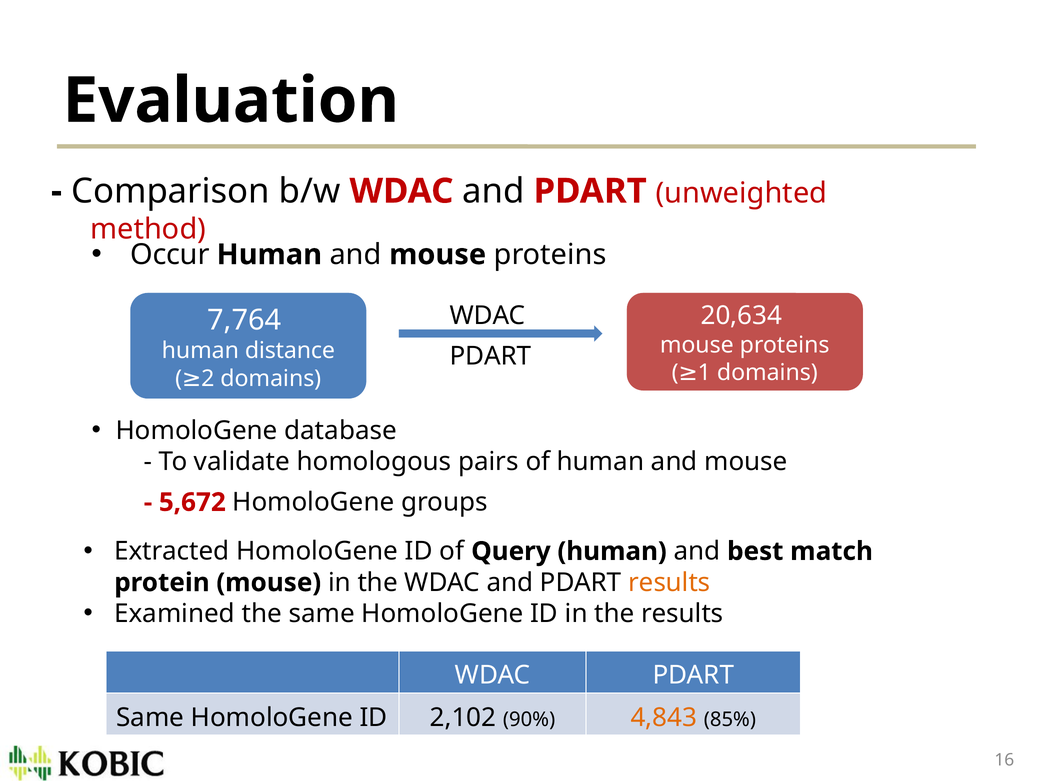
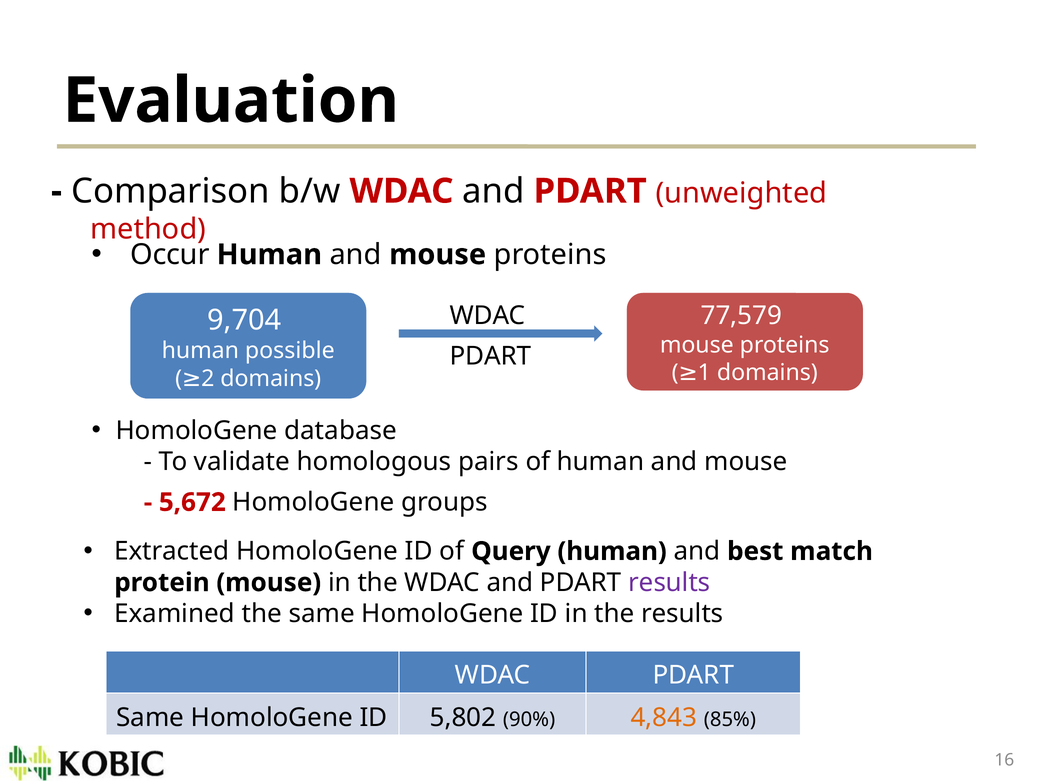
20,634: 20,634 -> 77,579
7,764: 7,764 -> 9,704
distance: distance -> possible
results at (669, 583) colour: orange -> purple
2,102: 2,102 -> 5,802
